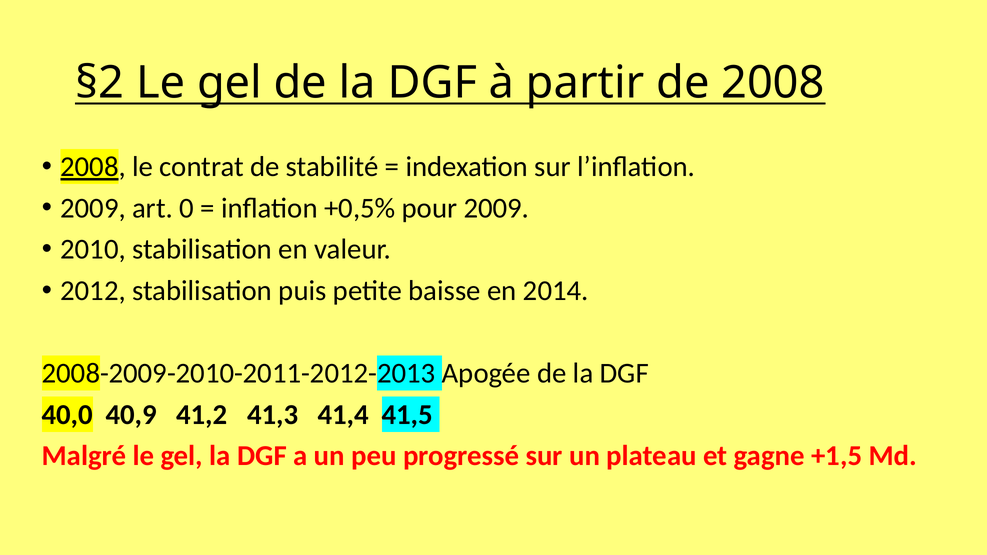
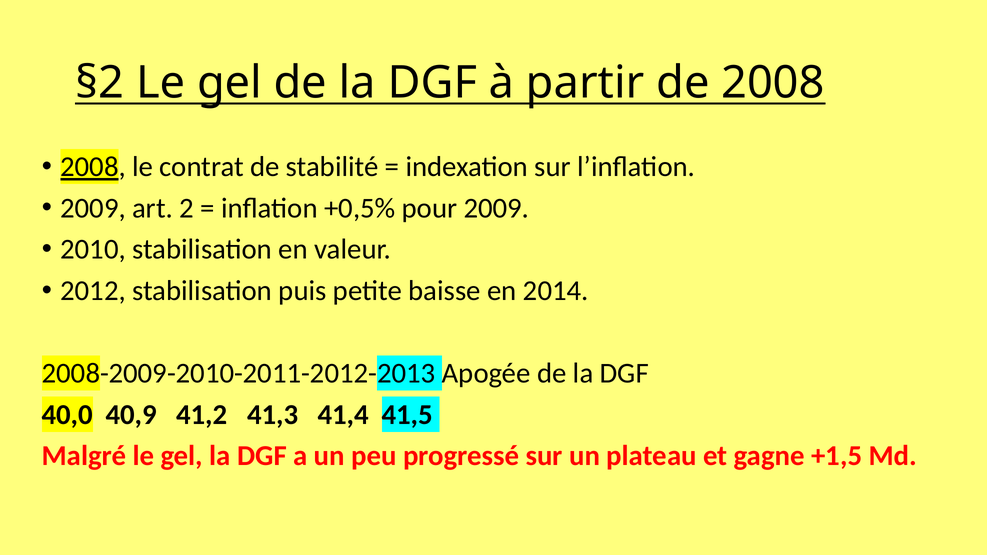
0: 0 -> 2
